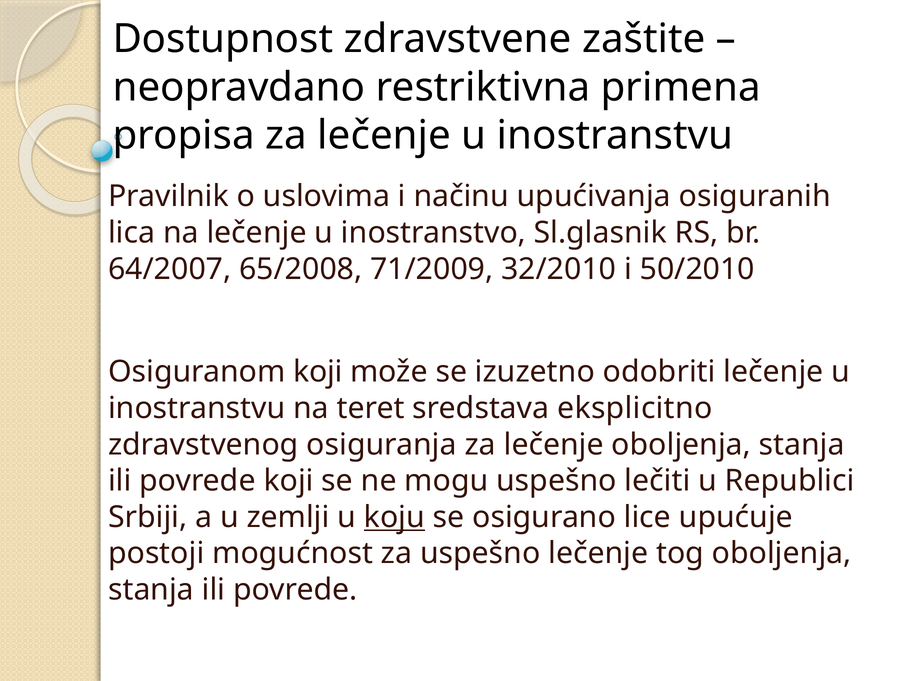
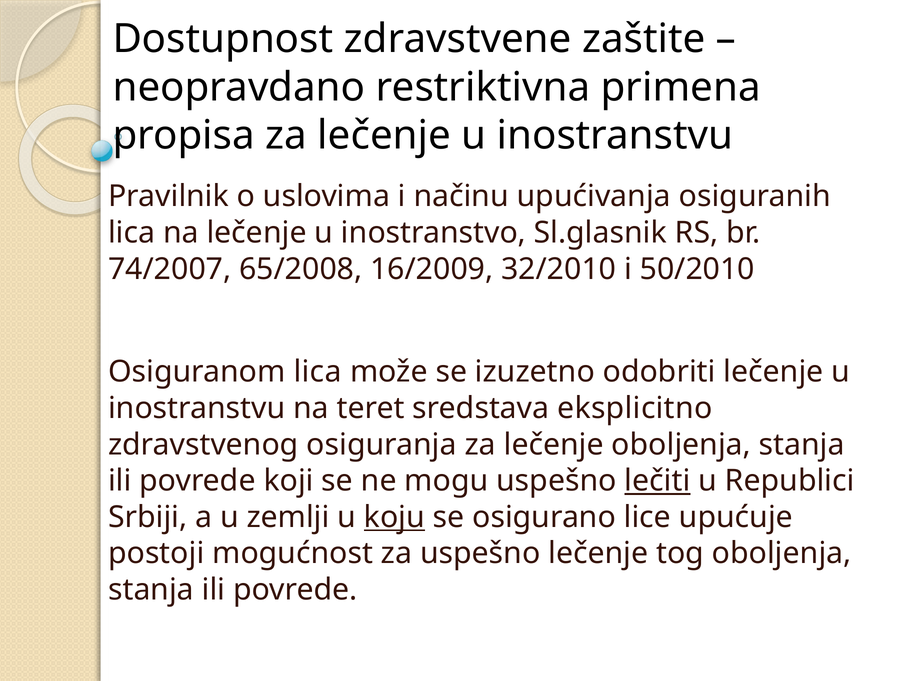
64/2007: 64/2007 -> 74/2007
71/2009: 71/2009 -> 16/2009
Osiguranom koji: koji -> lica
lečiti underline: none -> present
